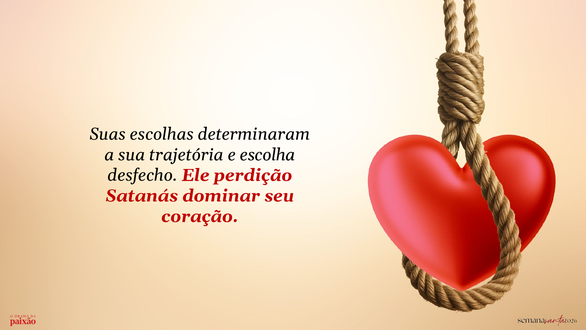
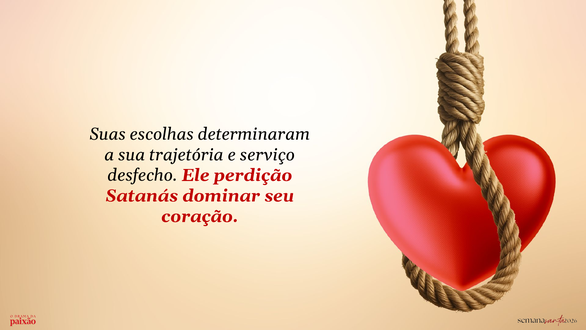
escolha: escolha -> serviço
